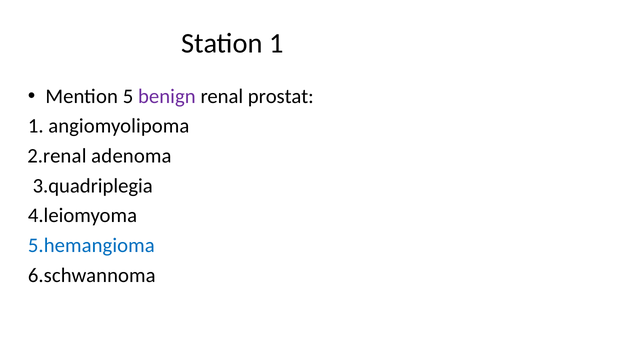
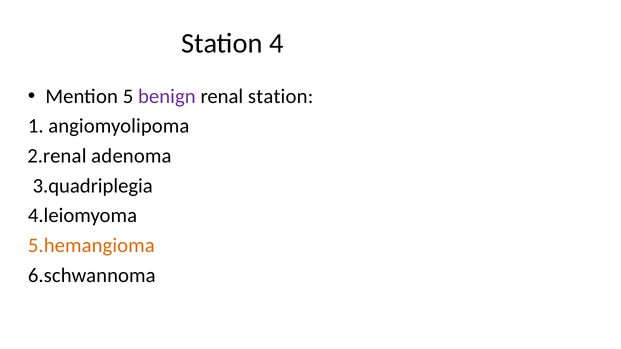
1: 1 -> 4
renal prostat: prostat -> station
5.hemangioma colour: blue -> orange
